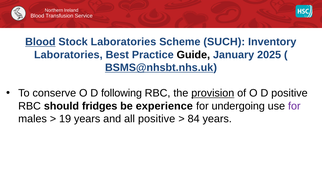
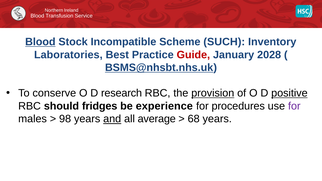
Stock Laboratories: Laboratories -> Incompatible
Guide colour: black -> red
2025: 2025 -> 2028
following: following -> research
positive at (289, 93) underline: none -> present
undergoing: undergoing -> procedures
19: 19 -> 98
and underline: none -> present
all positive: positive -> average
84: 84 -> 68
